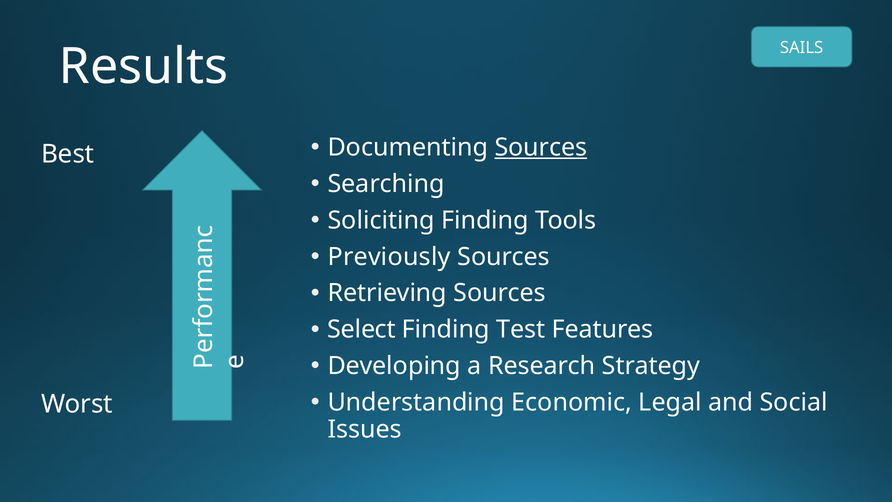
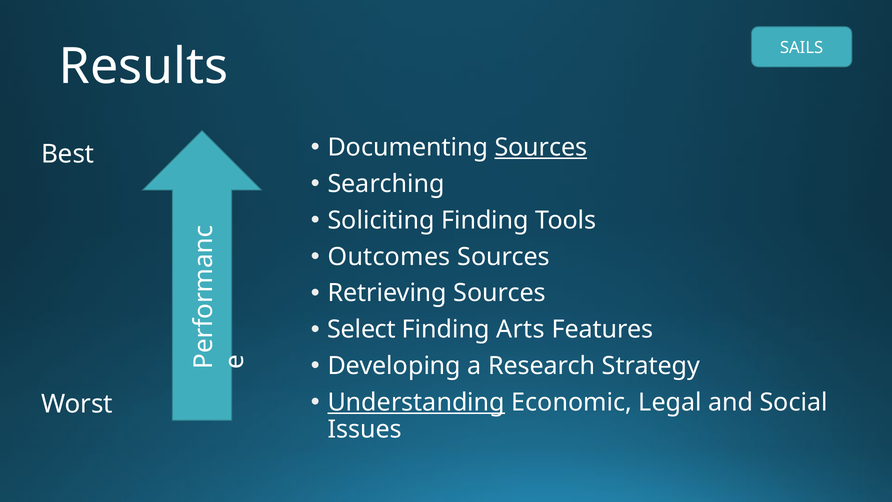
Previously: Previously -> Outcomes
Test: Test -> Arts
Understanding underline: none -> present
